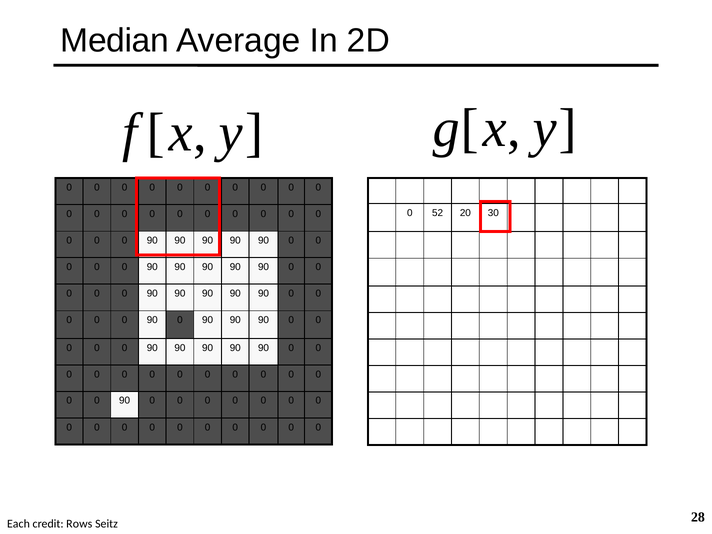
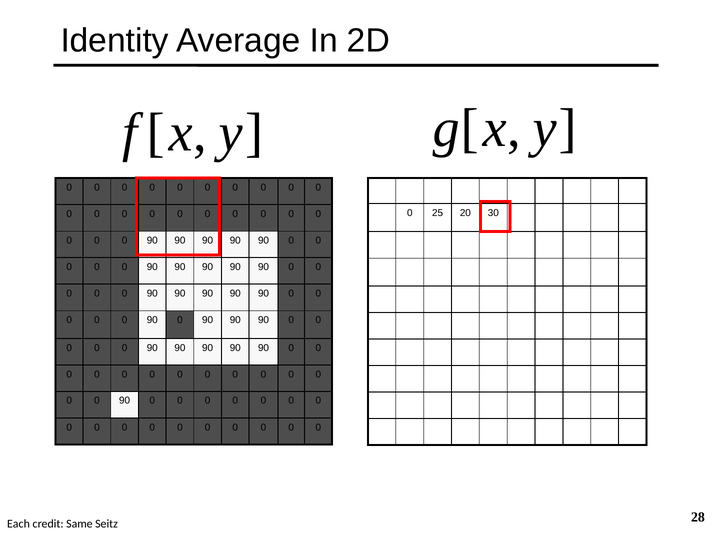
Median: Median -> Identity
52: 52 -> 25
Rows: Rows -> Same
